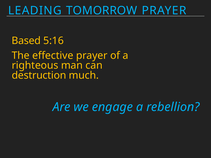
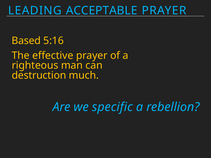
TOMORROW: TOMORROW -> ACCEPTABLE
engage: engage -> specific
